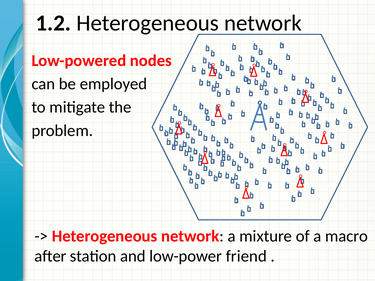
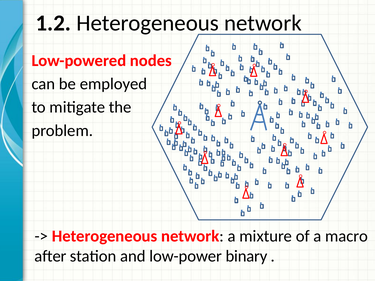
friend: friend -> binary
